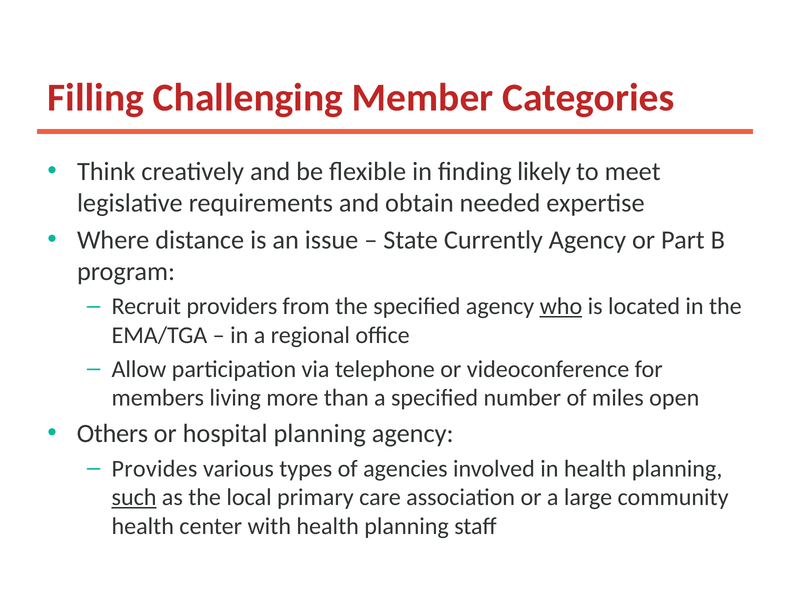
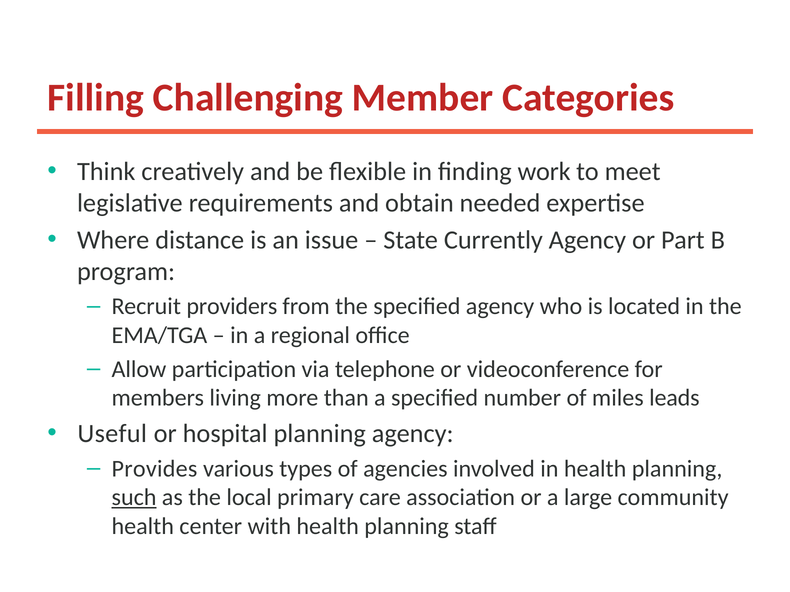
likely: likely -> work
who underline: present -> none
open: open -> leads
Others: Others -> Useful
